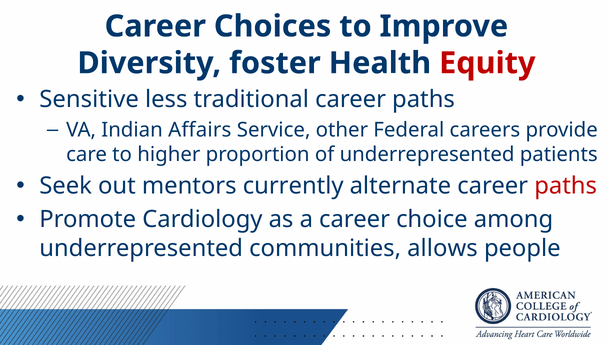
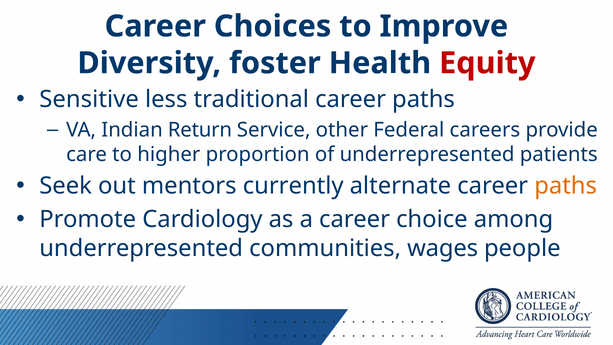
Affairs: Affairs -> Return
paths at (566, 186) colour: red -> orange
allows: allows -> wages
